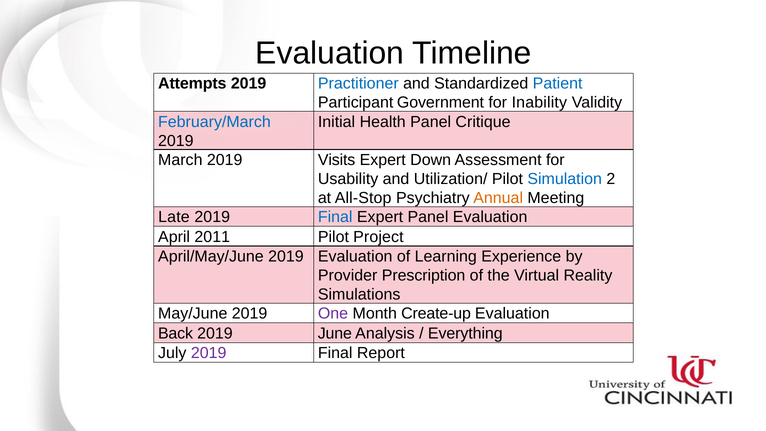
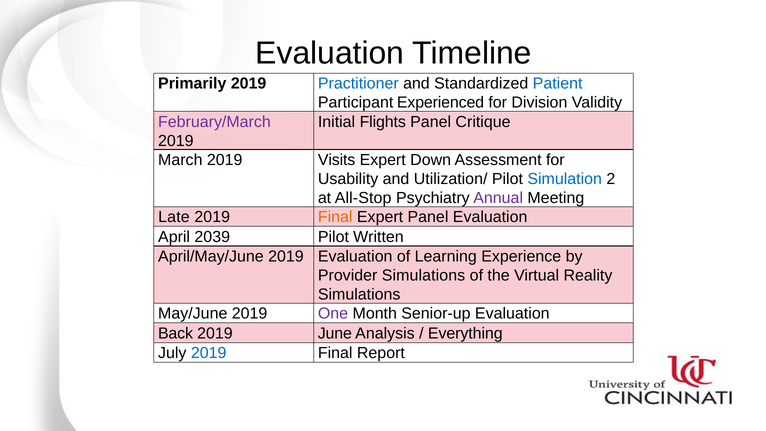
Attempts: Attempts -> Primarily
Government: Government -> Experienced
Inability: Inability -> Division
February/March colour: blue -> purple
Health: Health -> Flights
Annual colour: orange -> purple
Final at (335, 217) colour: blue -> orange
2011: 2011 -> 2039
Project: Project -> Written
Provider Prescription: Prescription -> Simulations
Create-up: Create-up -> Senior-up
2019 at (209, 353) colour: purple -> blue
